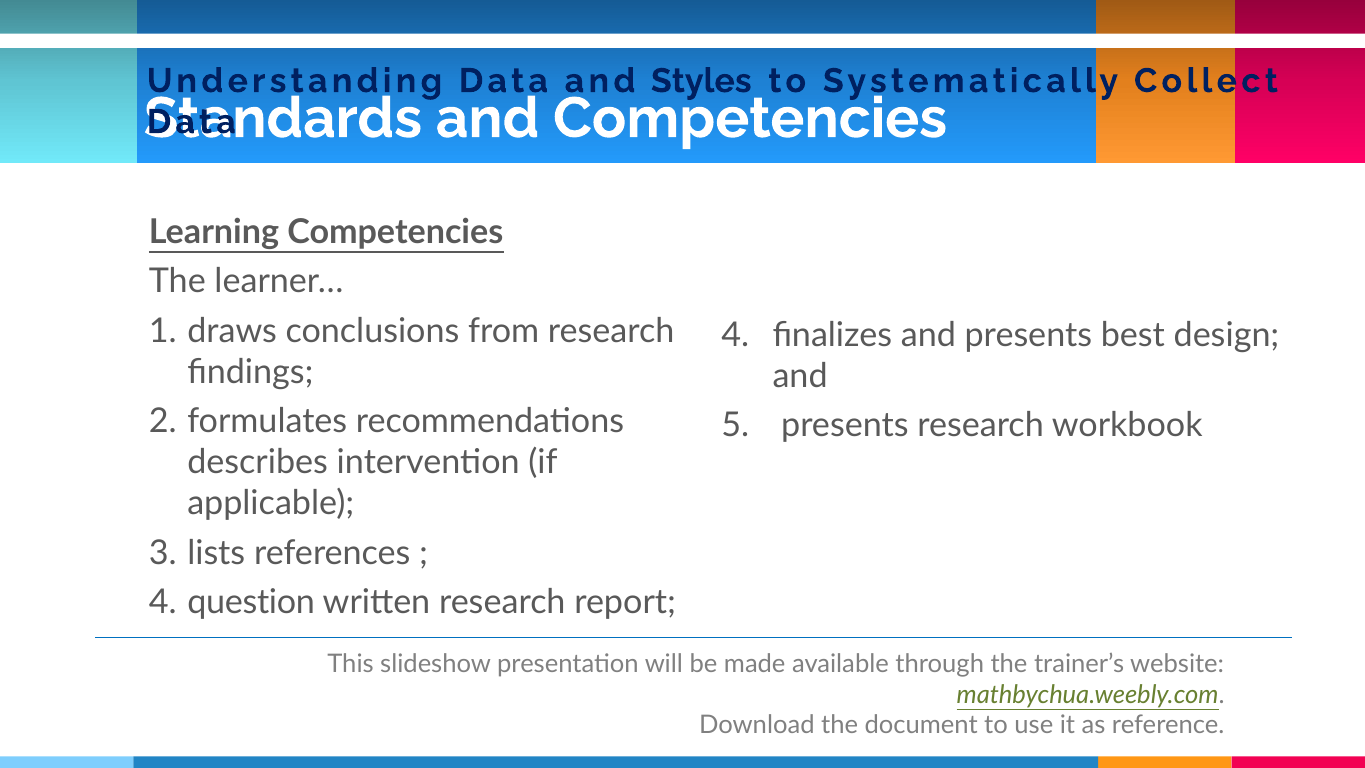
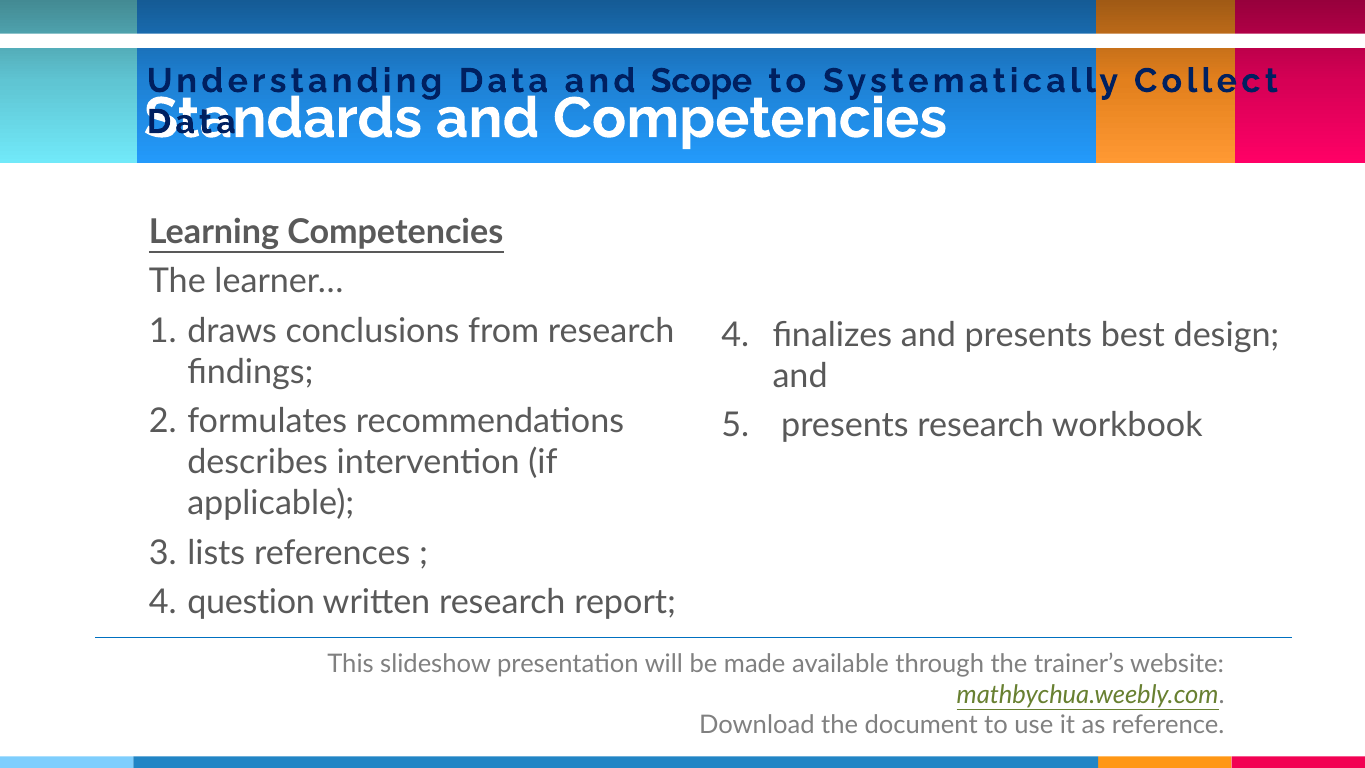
Styles: Styles -> Scope
